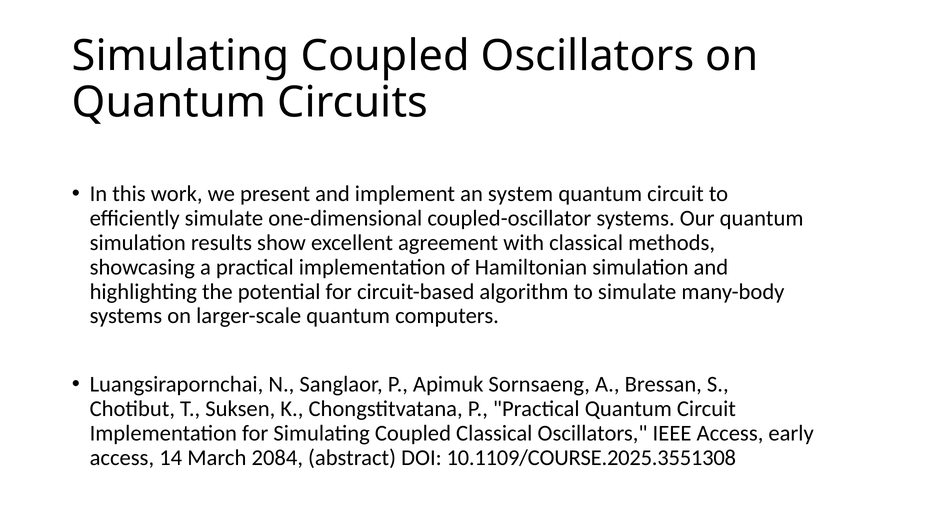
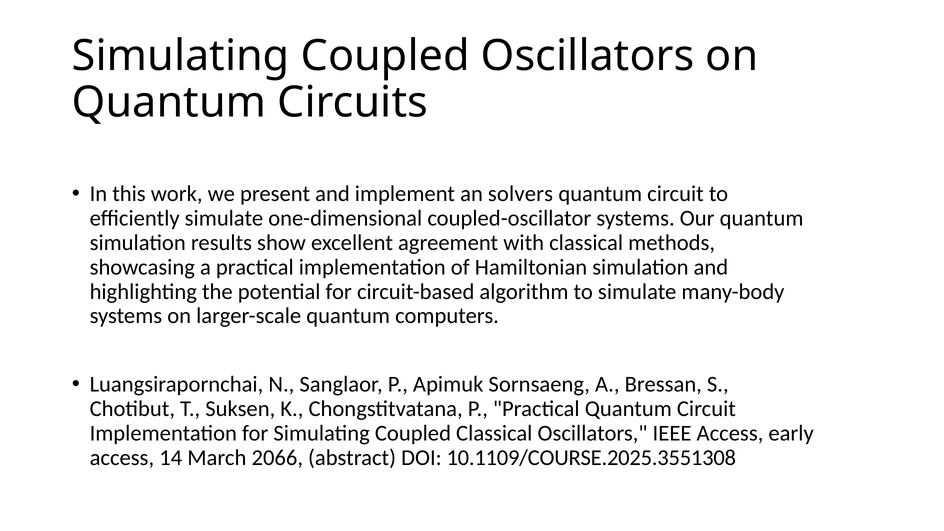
system: system -> solvers
2084: 2084 -> 2066
